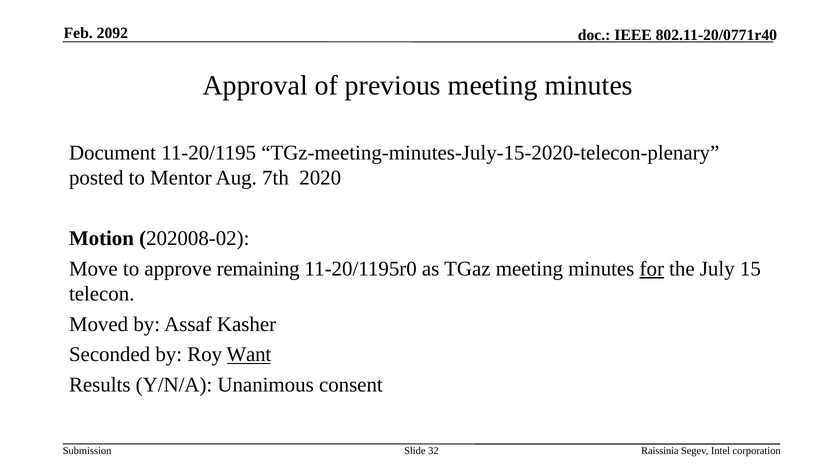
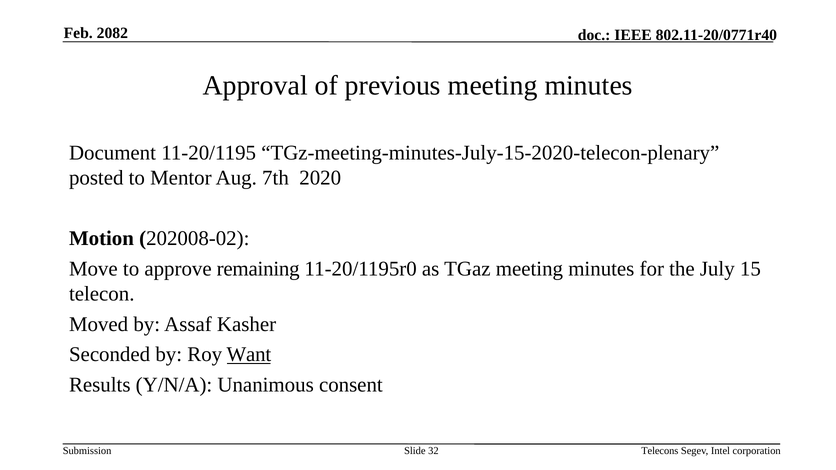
2092: 2092 -> 2082
for underline: present -> none
Raissinia: Raissinia -> Telecons
